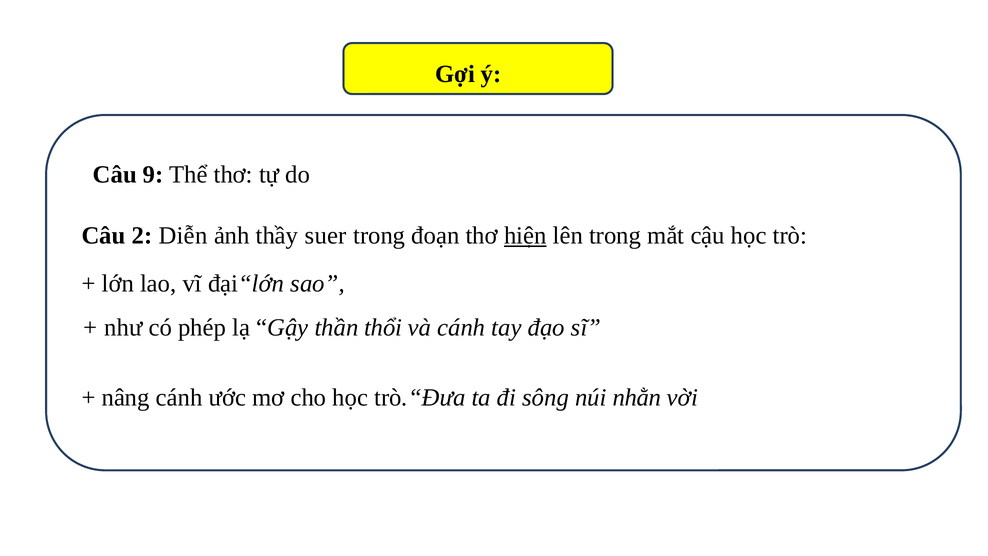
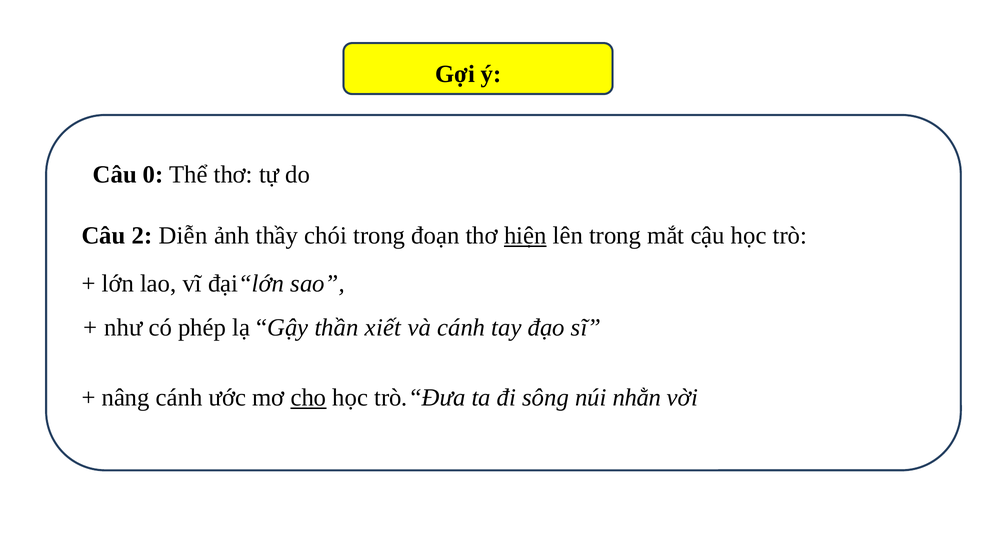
9: 9 -> 0
suer: suer -> chói
thổi: thổi -> xiết
cho underline: none -> present
